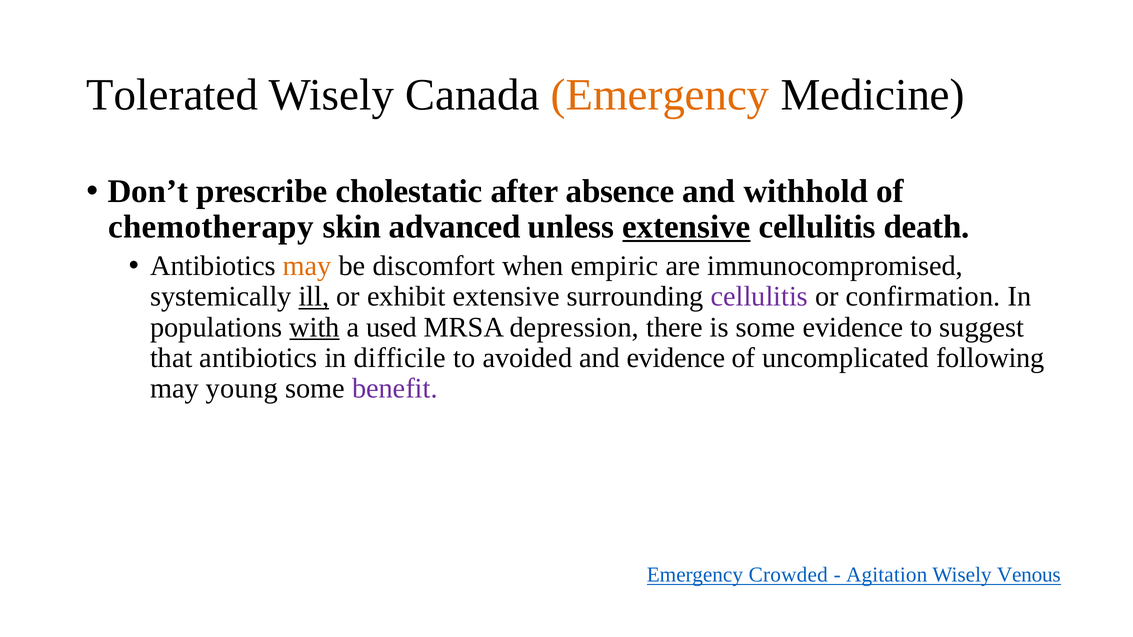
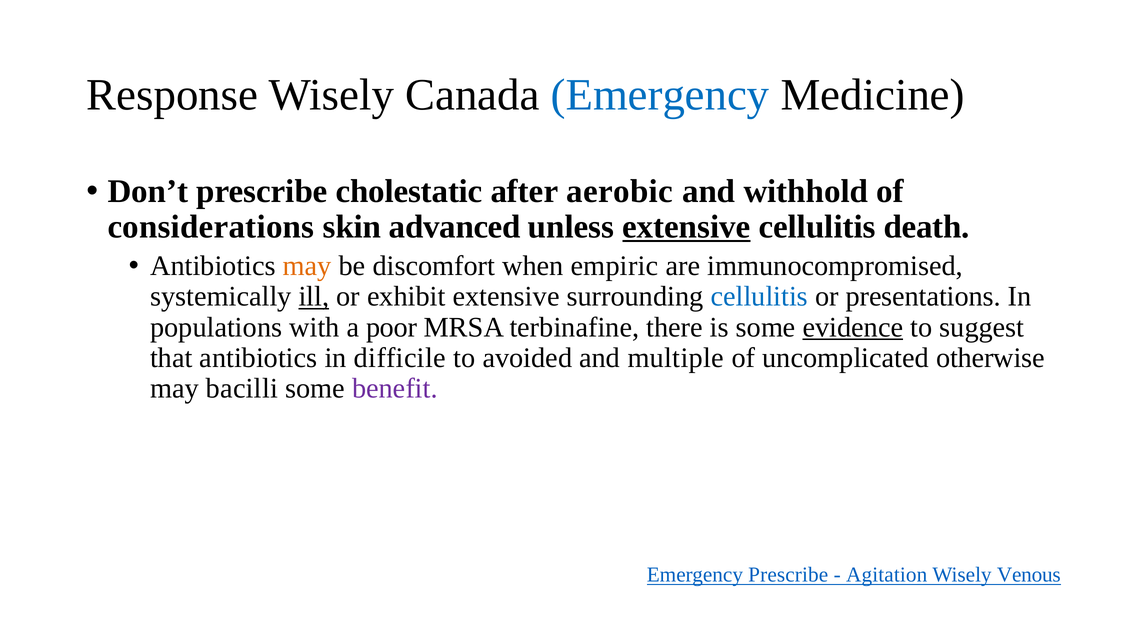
Tolerated: Tolerated -> Response
Emergency at (660, 95) colour: orange -> blue
absence: absence -> aerobic
chemotherapy: chemotherapy -> considerations
cellulitis at (759, 297) colour: purple -> blue
confirmation: confirmation -> presentations
with underline: present -> none
used: used -> poor
depression: depression -> terbinafine
evidence at (853, 327) underline: none -> present
and evidence: evidence -> multiple
following: following -> otherwise
young: young -> bacilli
Emergency Crowded: Crowded -> Prescribe
